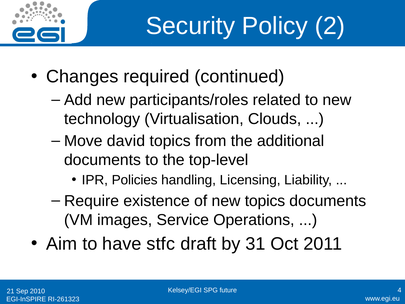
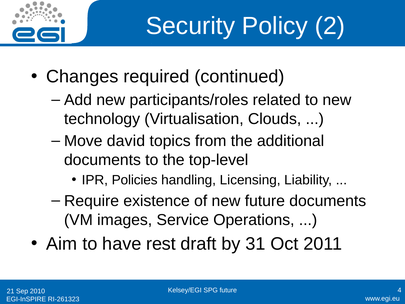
new topics: topics -> future
stfc: stfc -> rest
